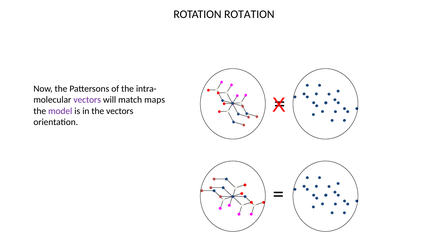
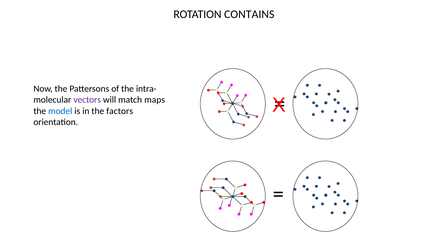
ROTATION ROTATION: ROTATION -> CONTAINS
model colour: purple -> blue
the vectors: vectors -> factors
